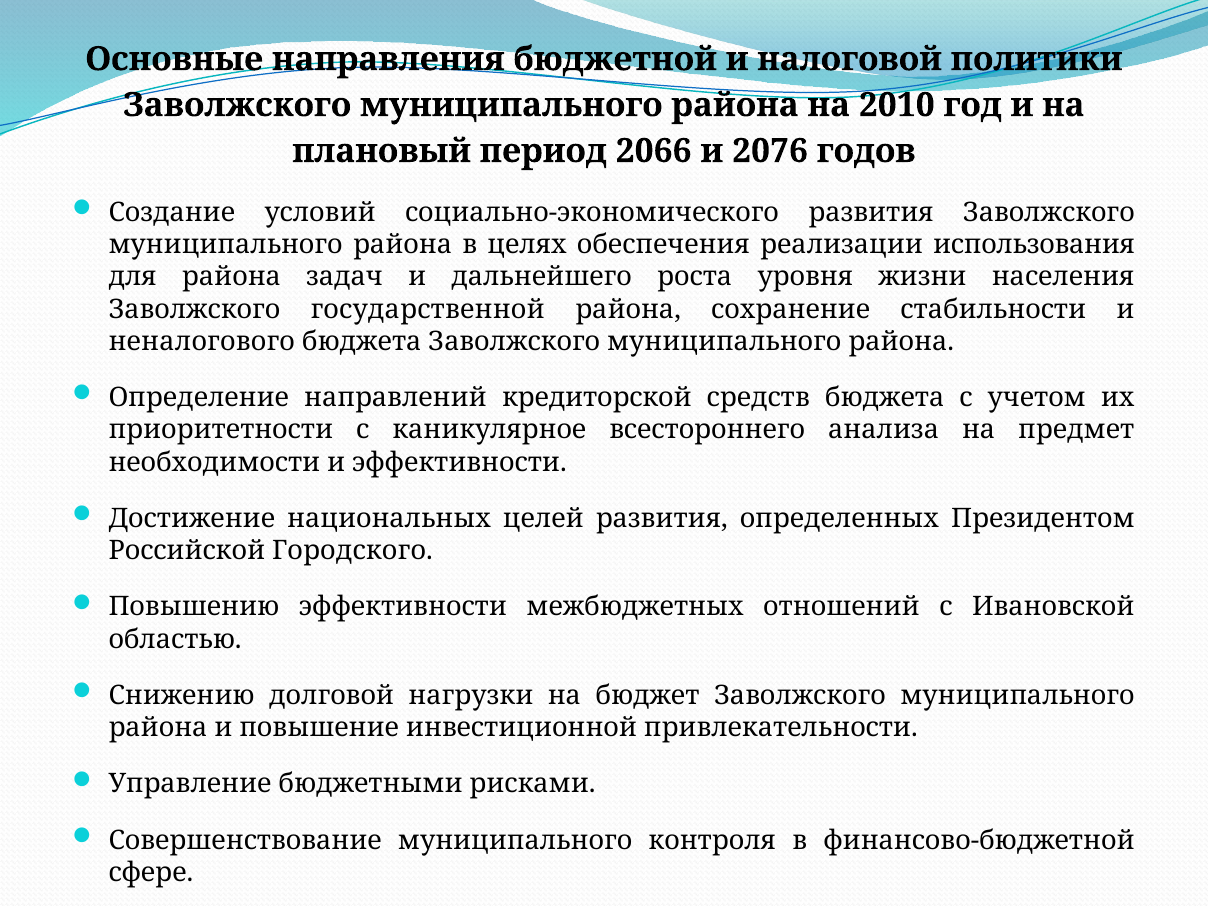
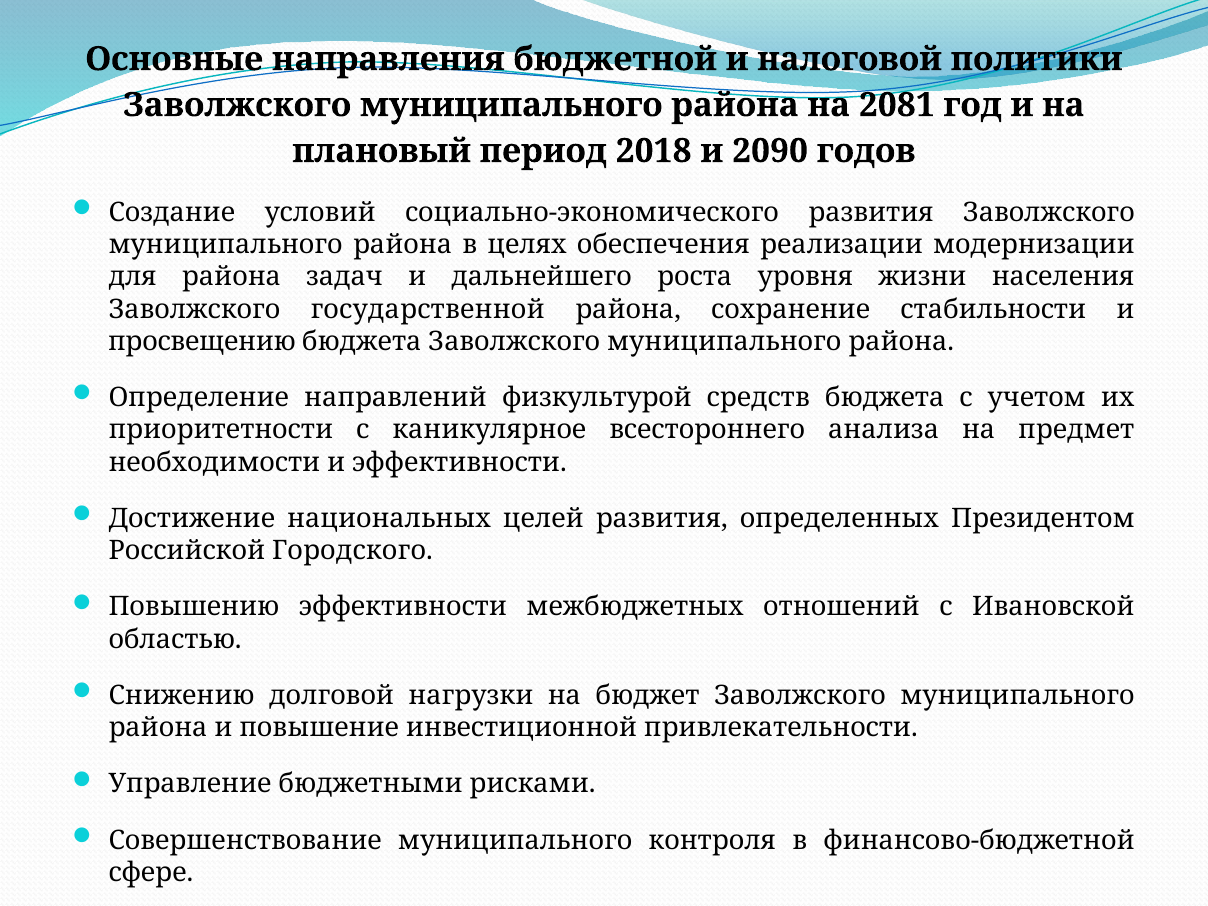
2010: 2010 -> 2081
2066: 2066 -> 2018
2076: 2076 -> 2090
использования: использования -> модернизации
неналогового: неналогового -> просвещению
кредиторской: кредиторской -> физкультурой
